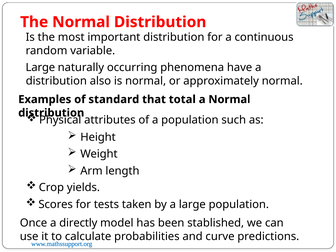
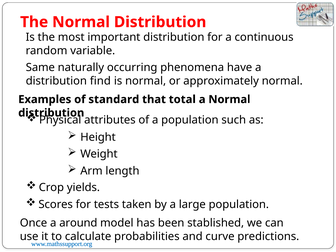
Large at (40, 68): Large -> Same
also: also -> find
directly: directly -> around
